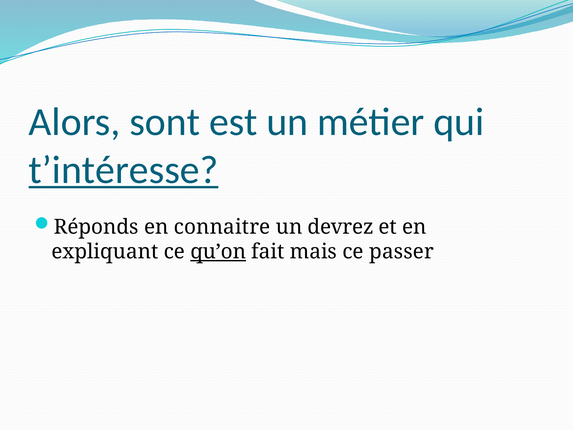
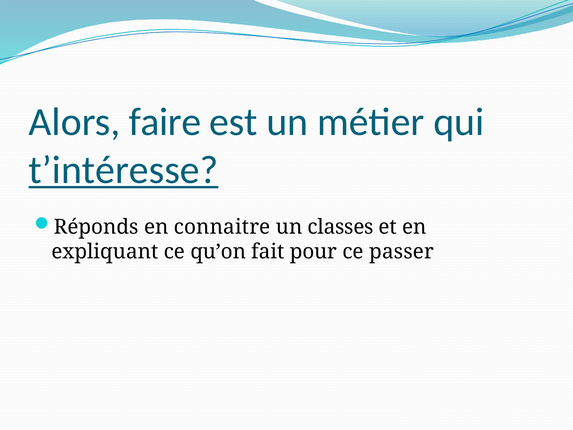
sont: sont -> faire
devrez: devrez -> classes
qu’on underline: present -> none
mais: mais -> pour
